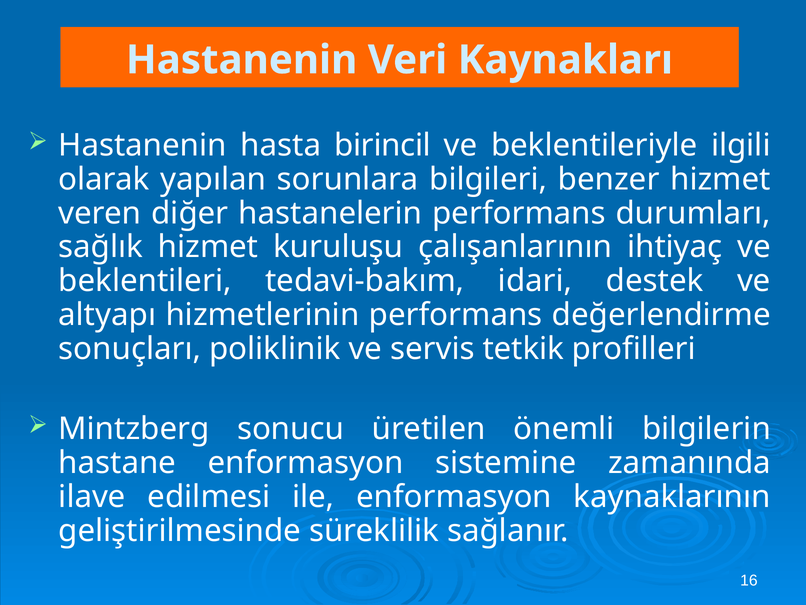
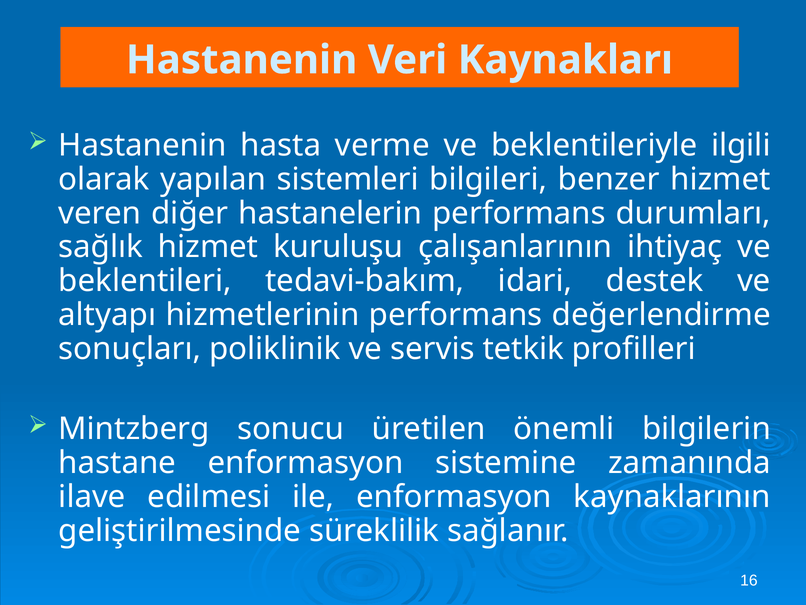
birincil: birincil -> verme
sorunlara: sorunlara -> sistemleri
